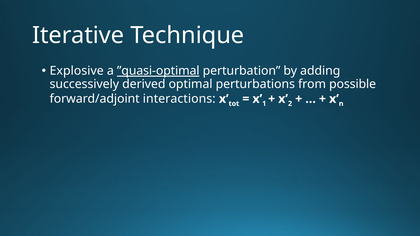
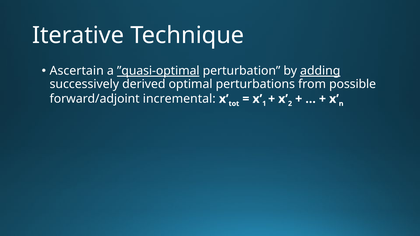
Explosive: Explosive -> Ascertain
adding underline: none -> present
interactions: interactions -> incremental
